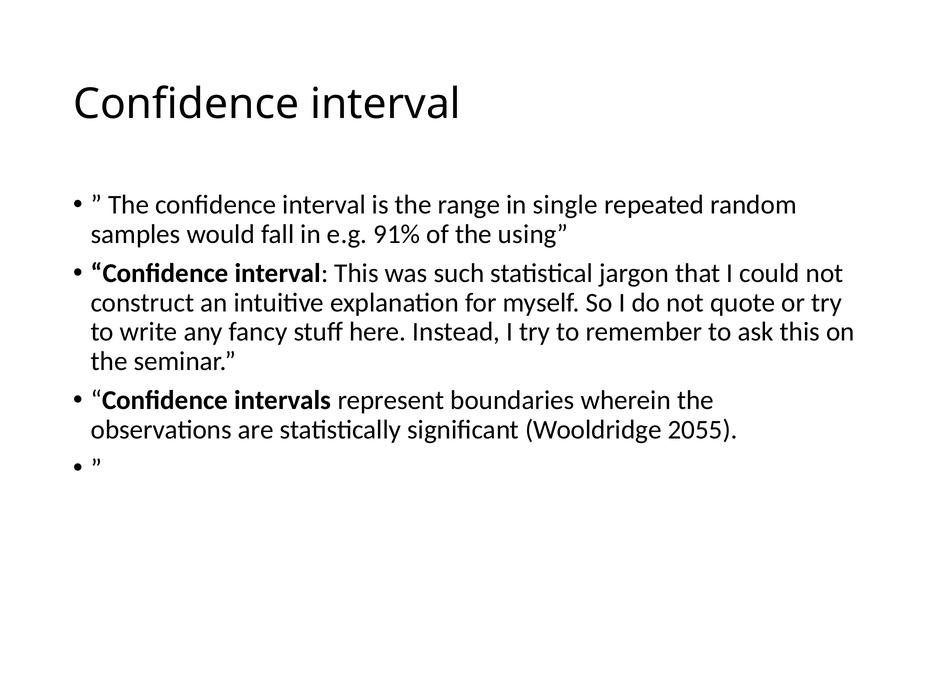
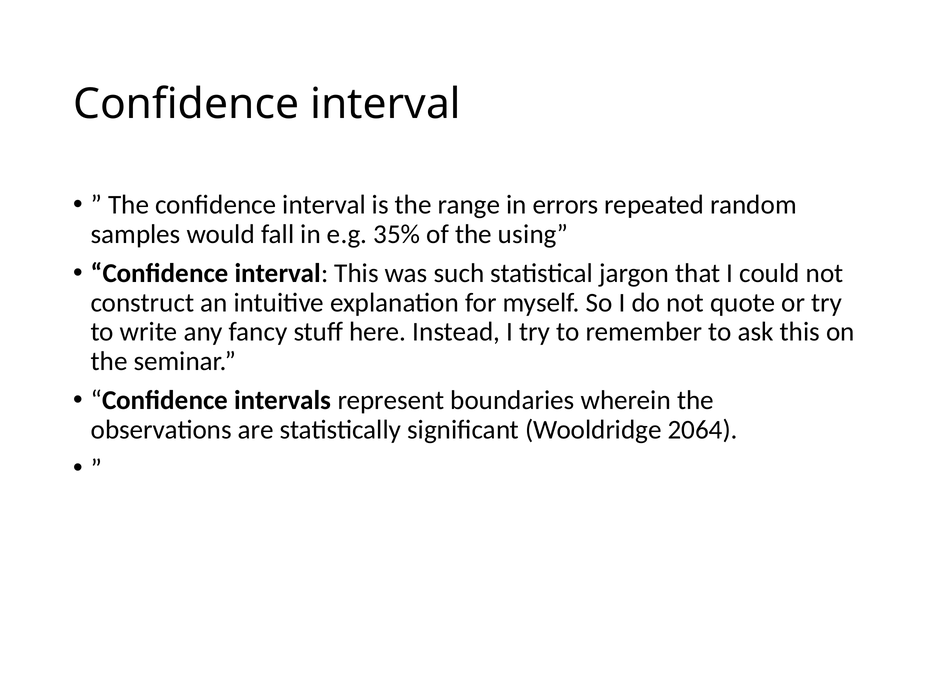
single: single -> errors
91%: 91% -> 35%
2055: 2055 -> 2064
